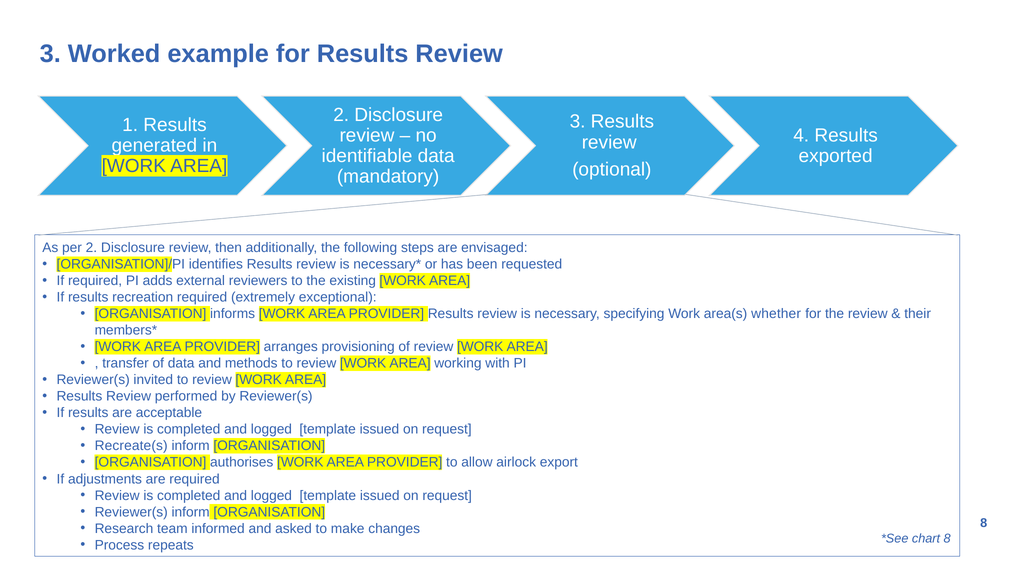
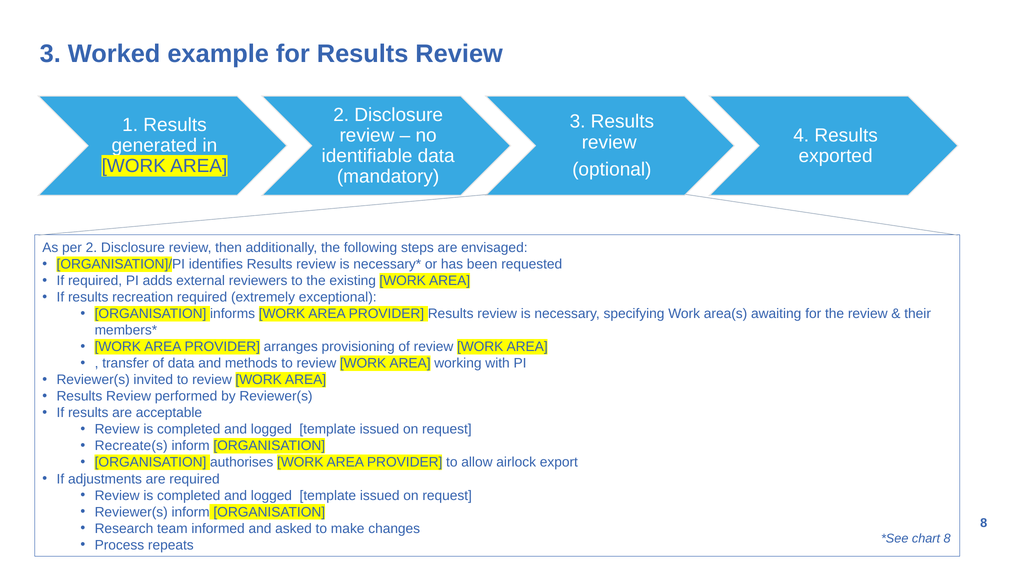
whether: whether -> awaiting
